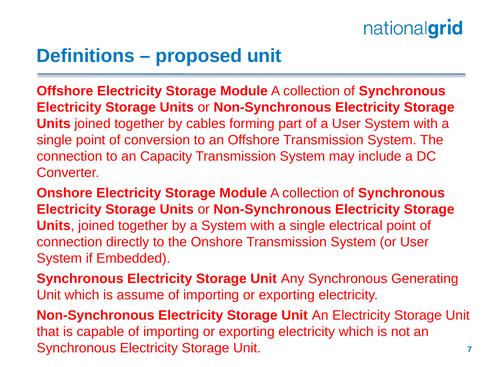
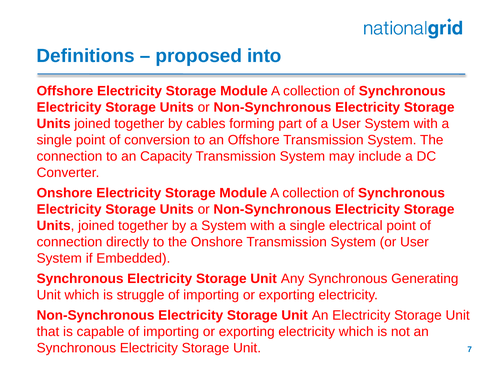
proposed unit: unit -> into
assume: assume -> struggle
